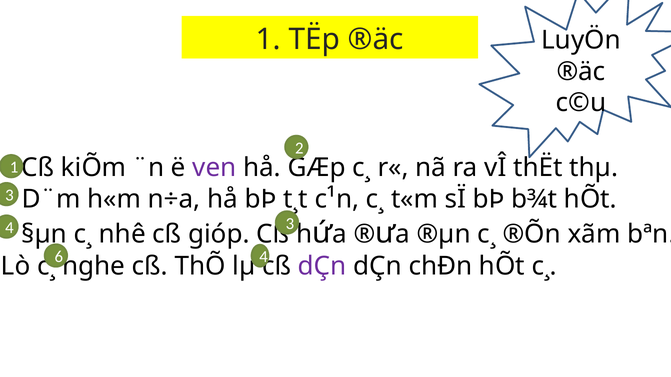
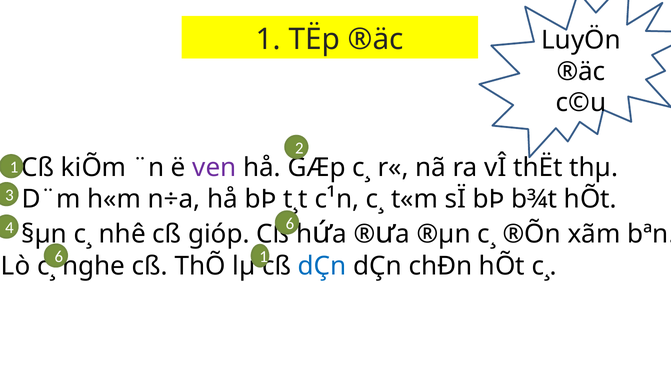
4 3: 3 -> 6
6 4: 4 -> 1
dÇn at (322, 266) colour: purple -> blue
